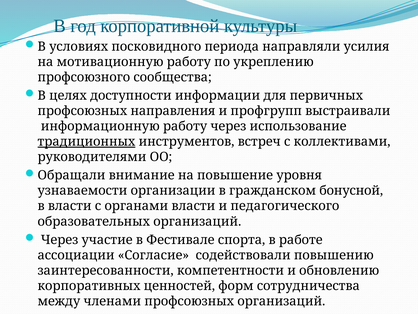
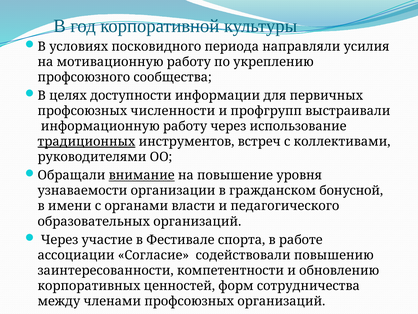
направления: направления -> численности
внимание underline: none -> present
в власти: власти -> имени
